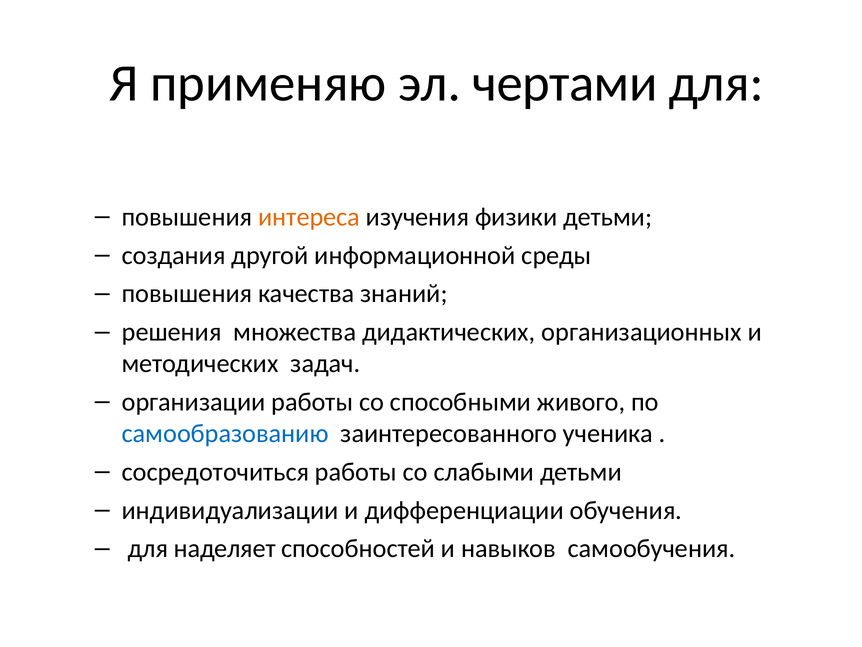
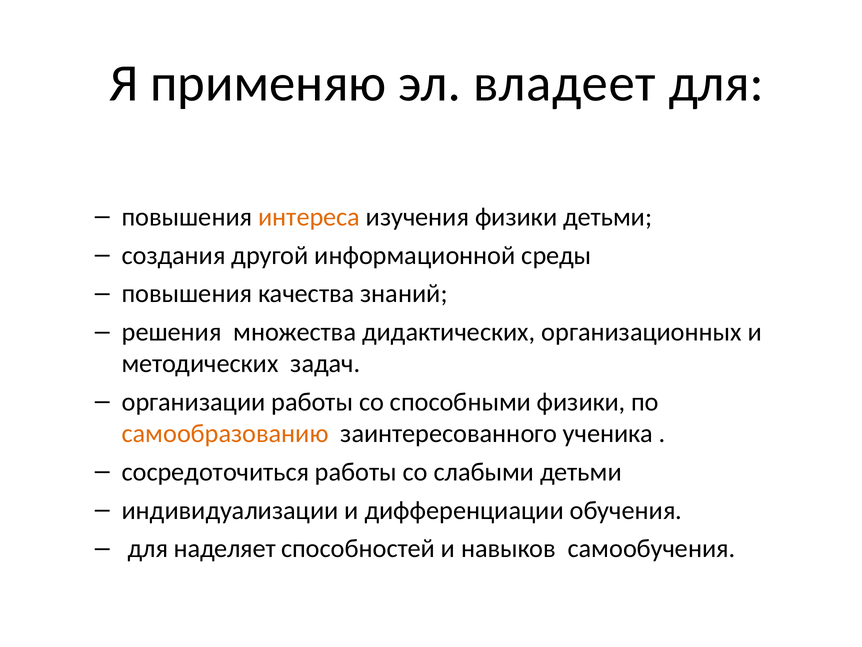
чертами: чертами -> владеет
способными живого: живого -> физики
самообразованию colour: blue -> orange
